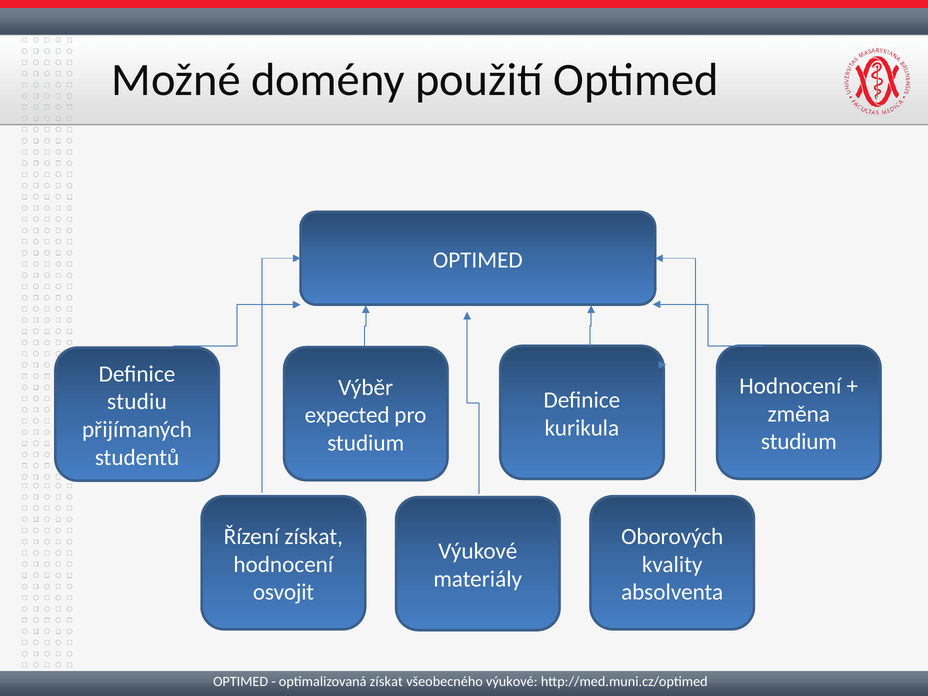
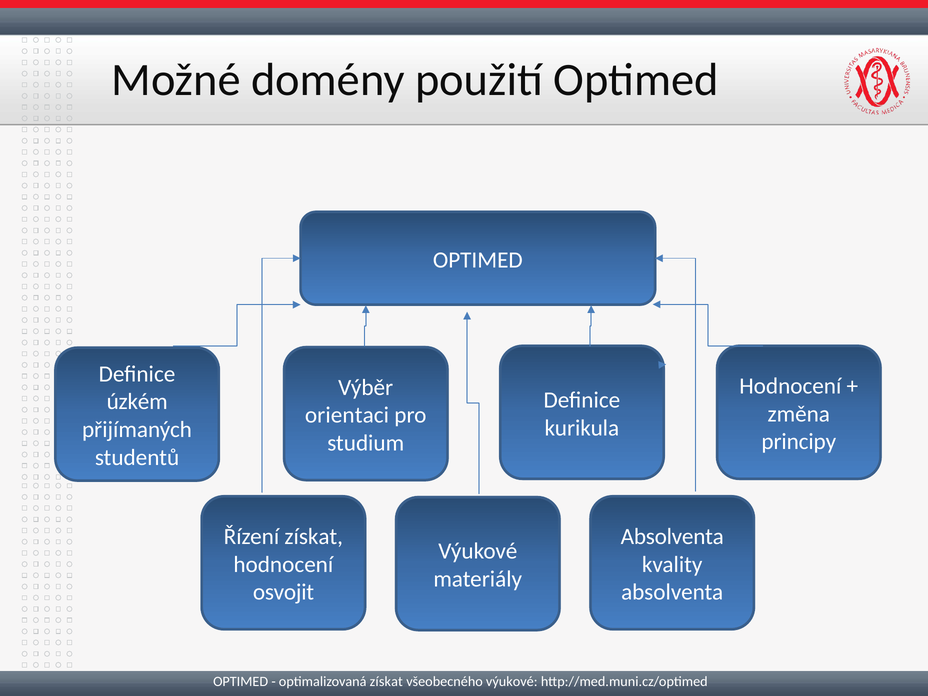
studiu: studiu -> úzkém
expected: expected -> orientaci
studium at (799, 442): studium -> principy
Oborových at (672, 537): Oborových -> Absolventa
